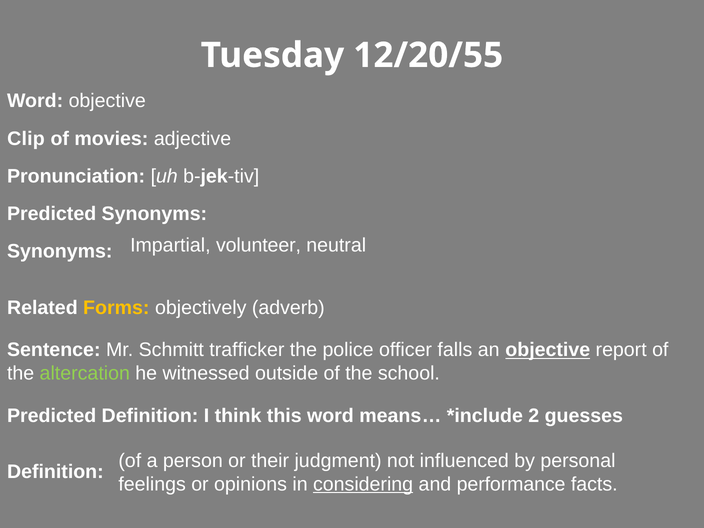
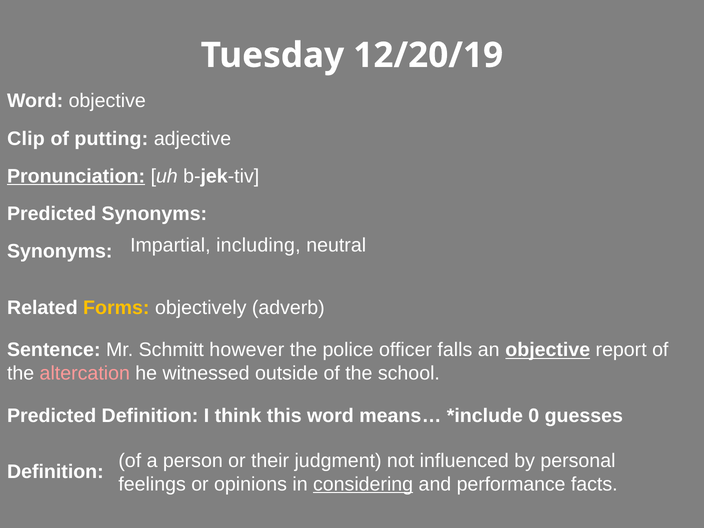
12/20/55: 12/20/55 -> 12/20/19
movies: movies -> putting
Pronunciation underline: none -> present
volunteer: volunteer -> including
trafficker: trafficker -> however
altercation colour: light green -> pink
2: 2 -> 0
